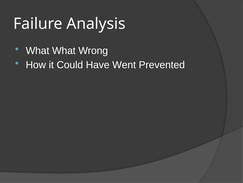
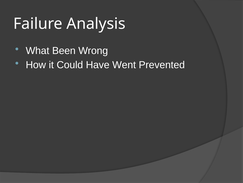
What What: What -> Been
